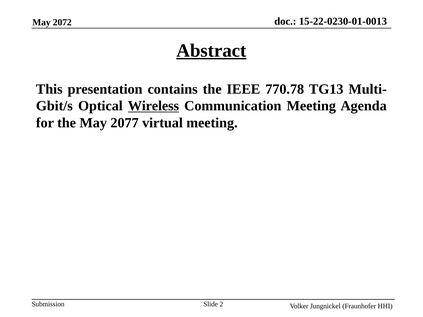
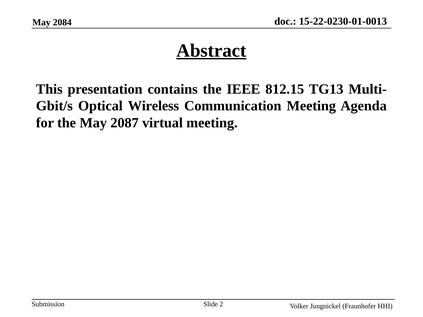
2072: 2072 -> 2084
770.78: 770.78 -> 812.15
Wireless underline: present -> none
2077: 2077 -> 2087
